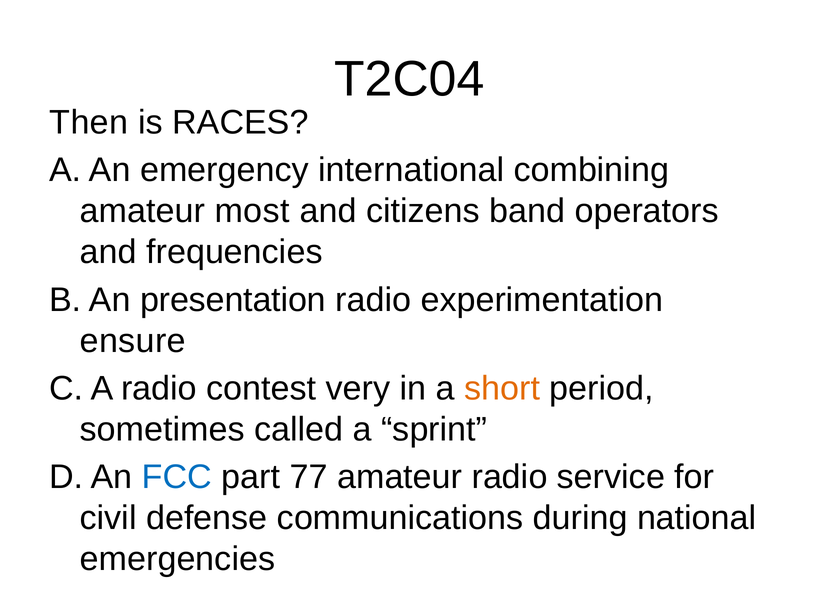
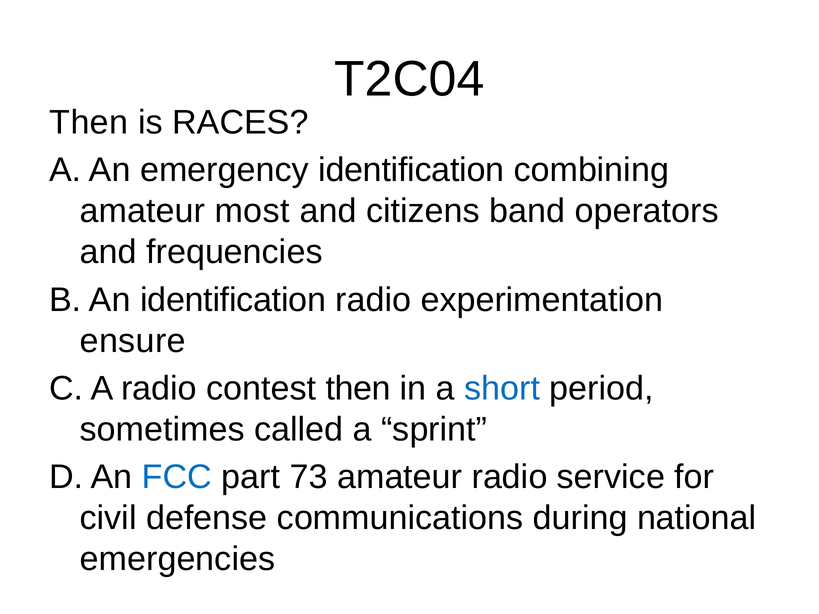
emergency international: international -> identification
An presentation: presentation -> identification
contest very: very -> then
short colour: orange -> blue
77: 77 -> 73
